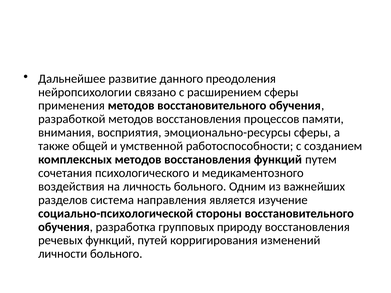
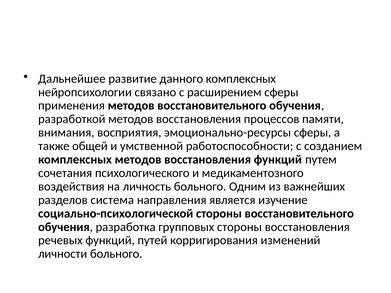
данного преодоления: преодоления -> комплексных
групповых природу: природу -> стороны
